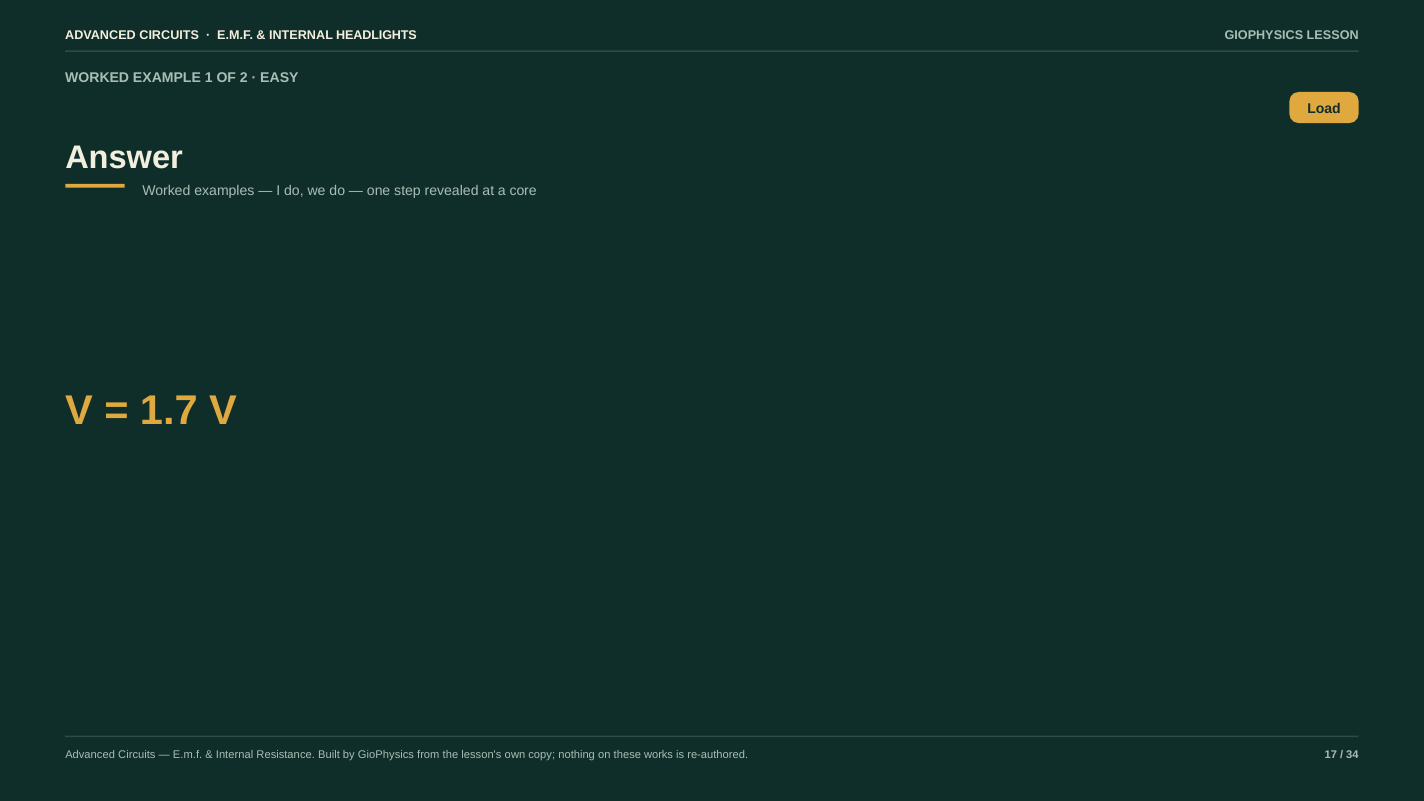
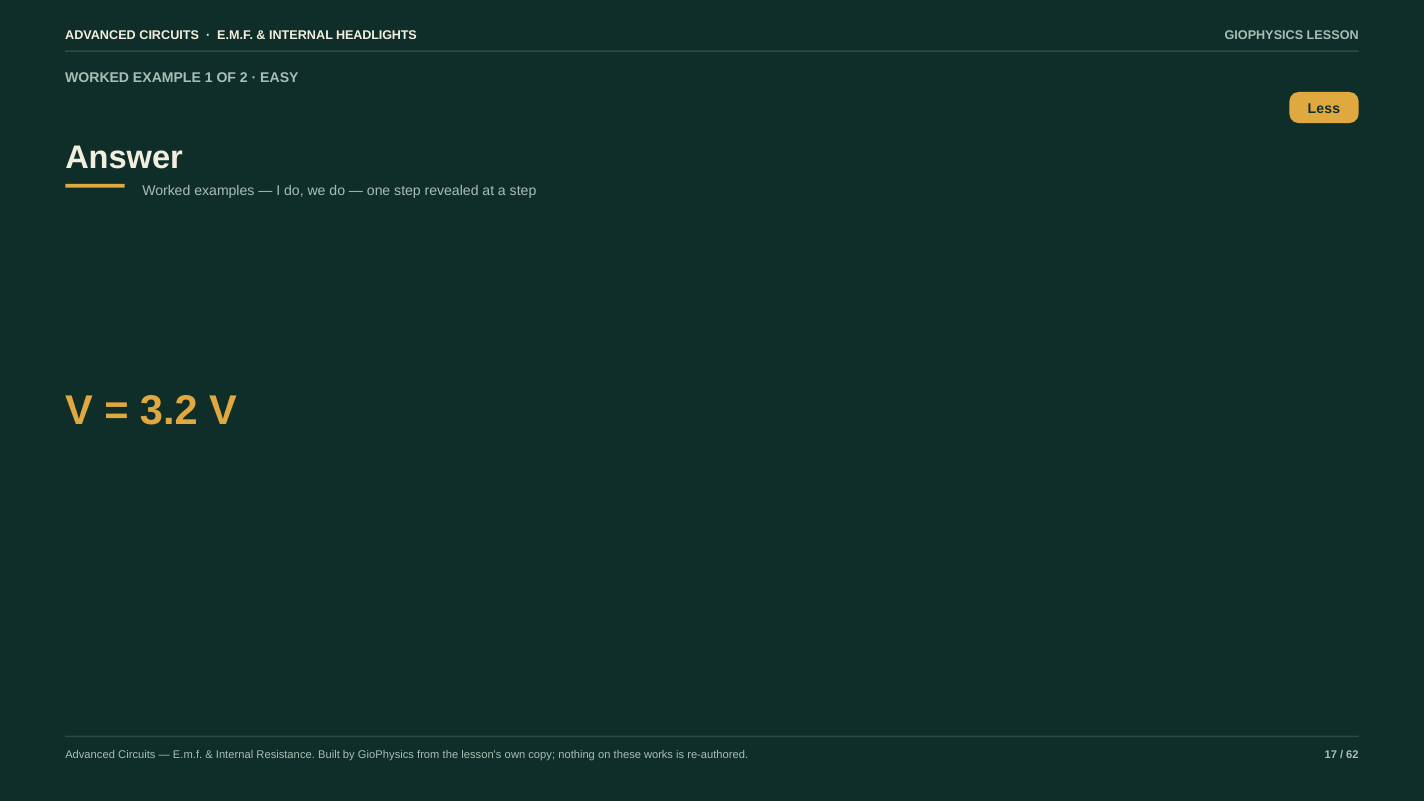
Load: Load -> Less
a core: core -> step
1.7: 1.7 -> 3.2
34: 34 -> 62
